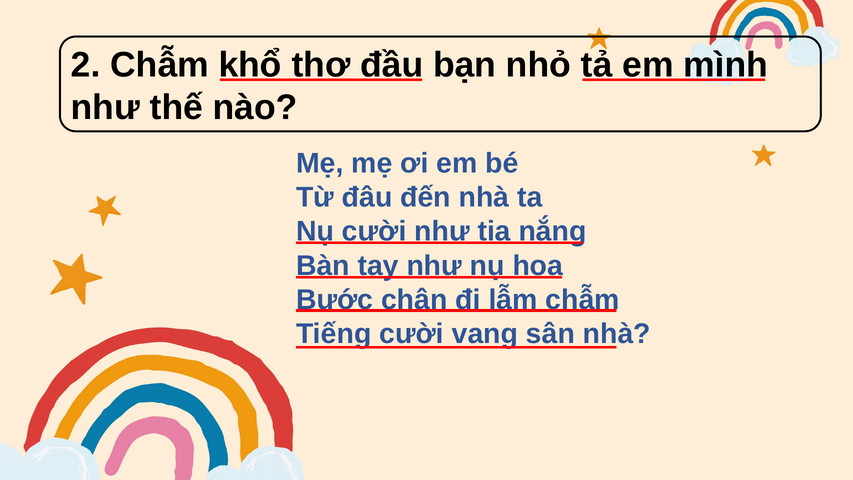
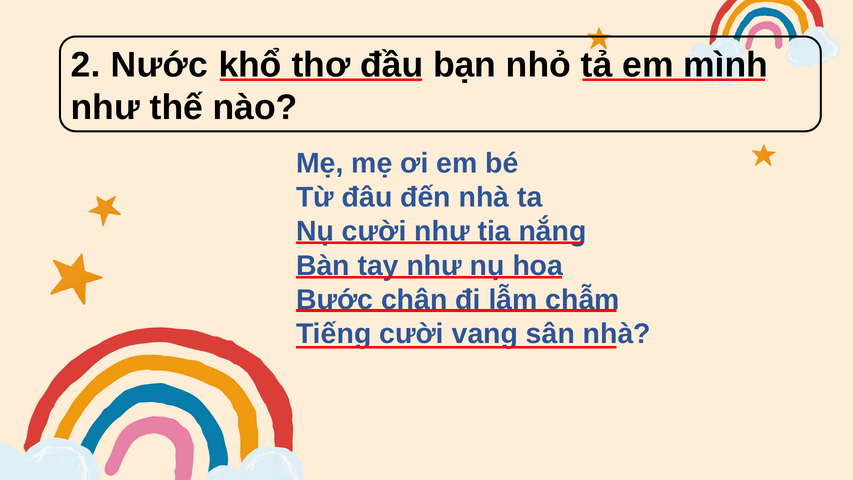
2 Chẫm: Chẫm -> Nước
